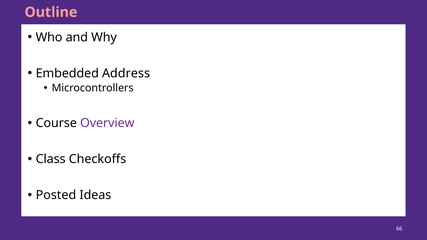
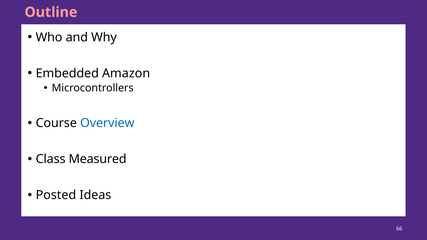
Address: Address -> Amazon
Overview colour: purple -> blue
Checkoffs: Checkoffs -> Measured
